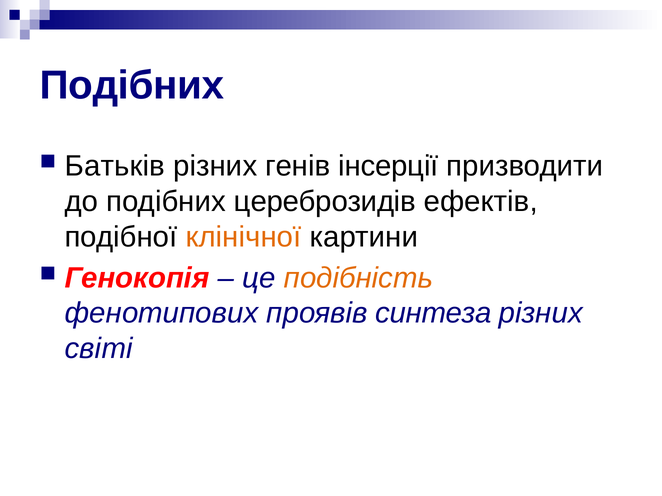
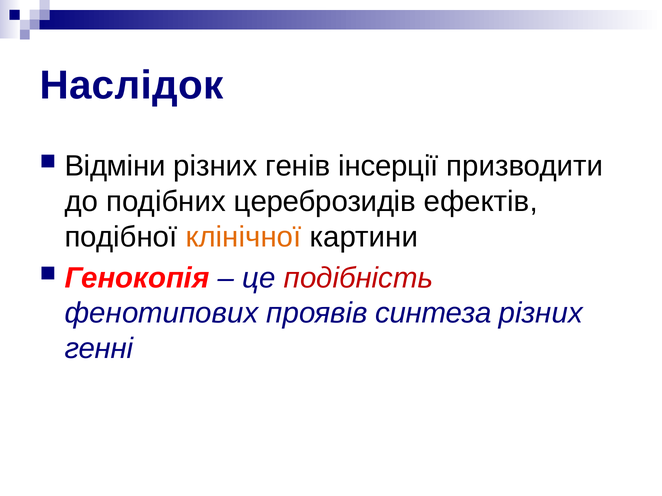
Подібних at (132, 86): Подібних -> Наслідок
Батьків: Батьків -> Відміни
подібність colour: orange -> red
світі: світі -> генні
